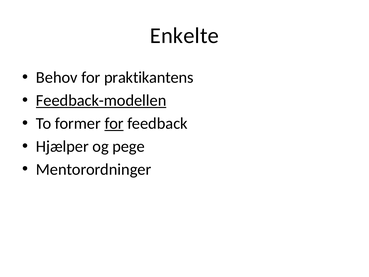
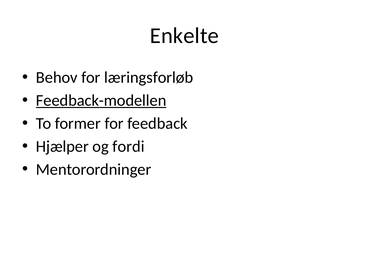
praktikantens: praktikantens -> læringsforløb
for at (114, 123) underline: present -> none
pege: pege -> fordi
